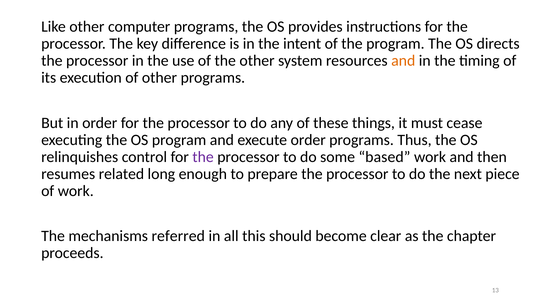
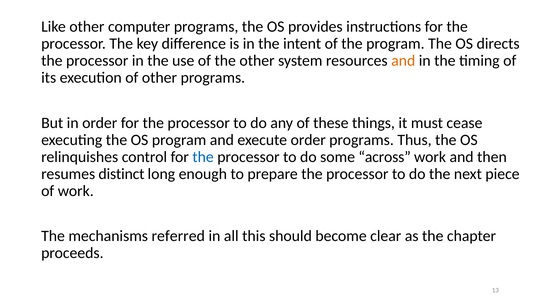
the at (203, 157) colour: purple -> blue
based: based -> across
related: related -> distinct
